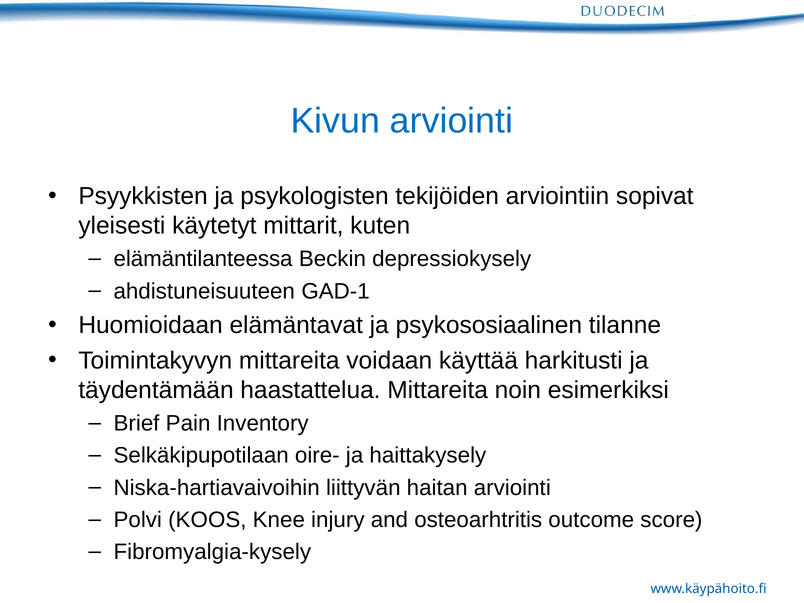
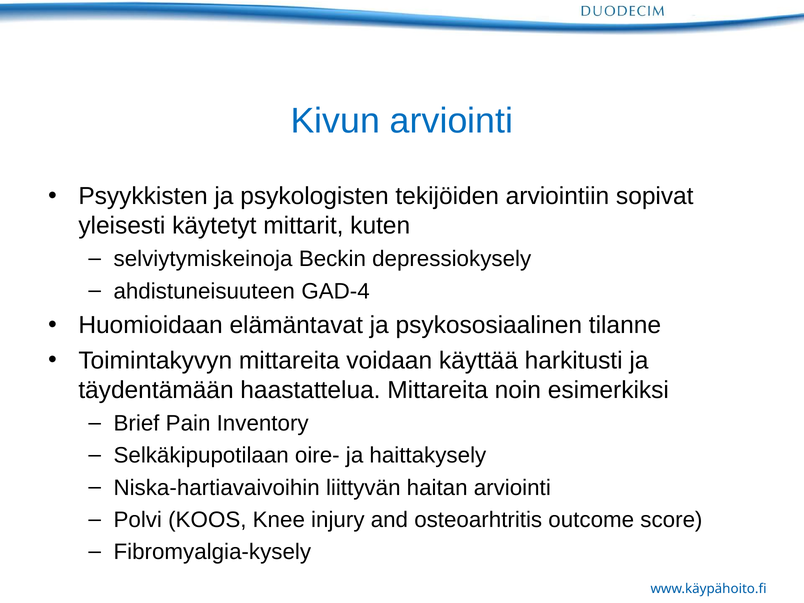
elämäntilanteessa: elämäntilanteessa -> selviytymiskeinoja
GAD-1: GAD-1 -> GAD-4
